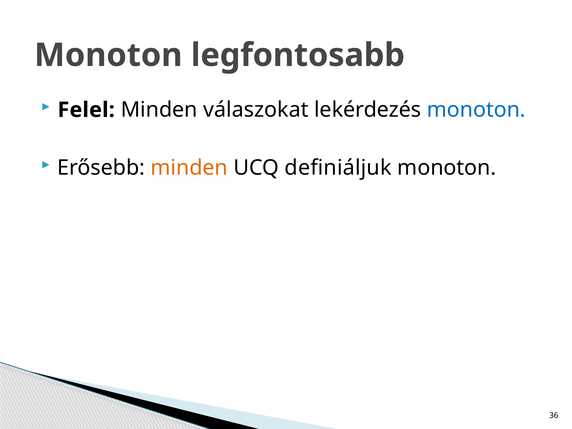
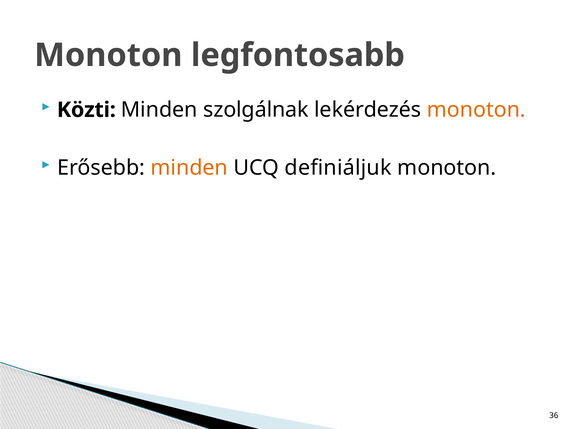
Felel: Felel -> Közti
válaszokat: válaszokat -> szolgálnak
monoton at (476, 110) colour: blue -> orange
